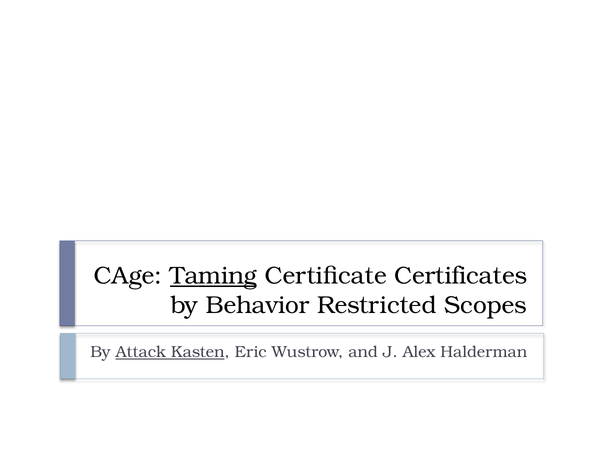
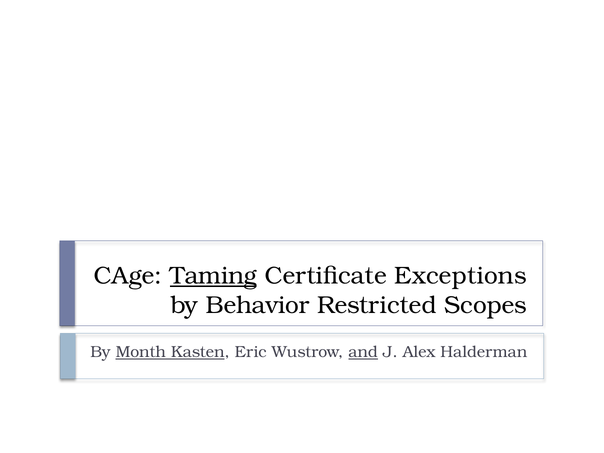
Certificates: Certificates -> Exceptions
Attack: Attack -> Month
and underline: none -> present
